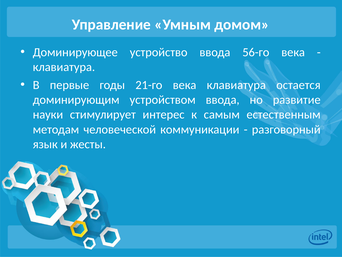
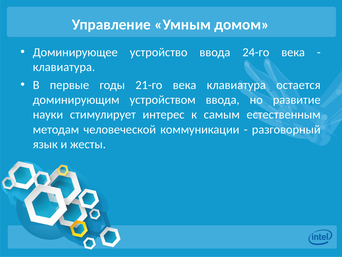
56-го: 56-го -> 24-го
